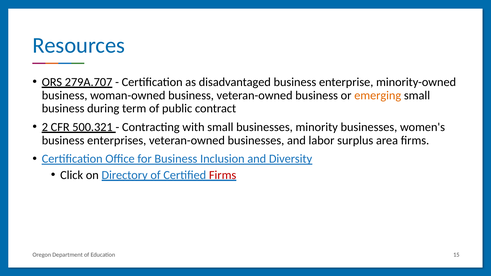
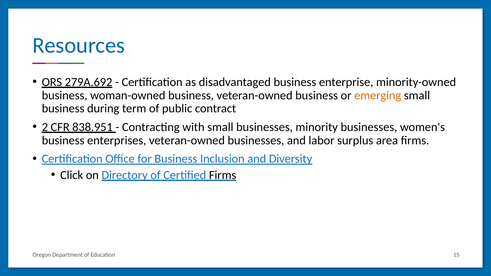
279A.707: 279A.707 -> 279A.692
500.321: 500.321 -> 838.951
Firms at (223, 175) colour: red -> black
